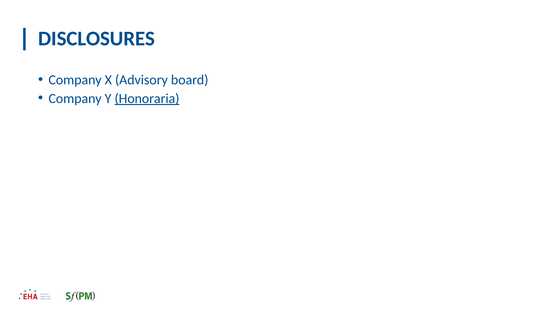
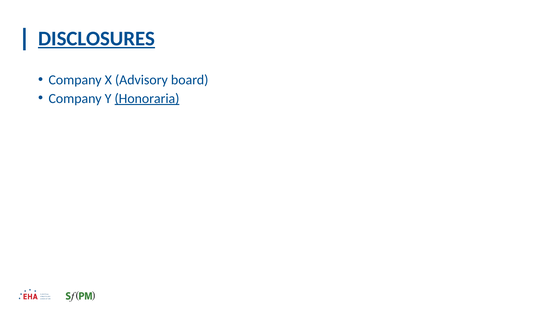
DISCLOSURES underline: none -> present
